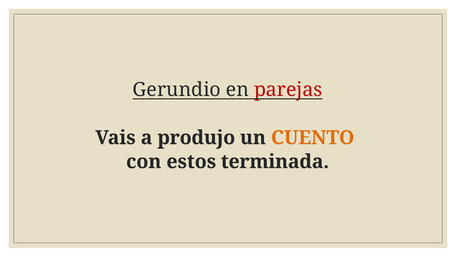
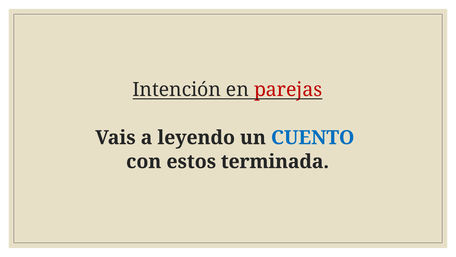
Gerundio: Gerundio -> Intención
produjo: produjo -> leyendo
CUENTO colour: orange -> blue
